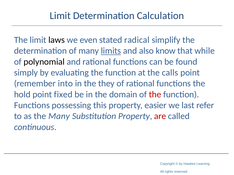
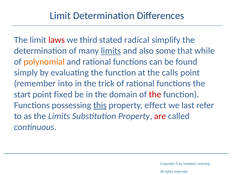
Calculation: Calculation -> Differences
laws colour: black -> red
even: even -> third
know: know -> some
polynomial colour: black -> orange
they: they -> trick
hold: hold -> start
this underline: none -> present
easier: easier -> effect
the Many: Many -> Limits
